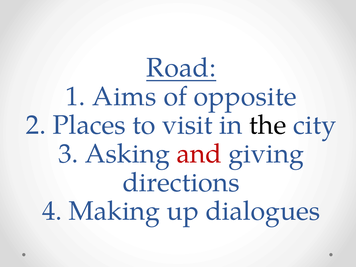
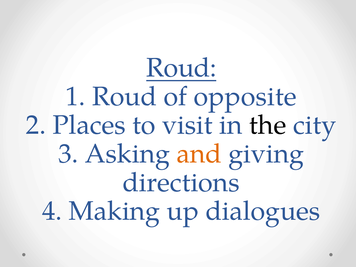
Road at (181, 68): Road -> Roud
1 Aims: Aims -> Roud
and colour: red -> orange
